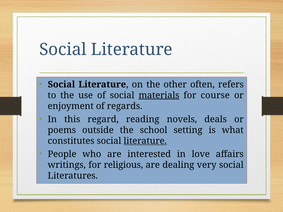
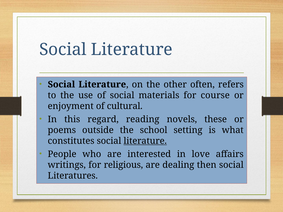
materials underline: present -> none
regards: regards -> cultural
deals: deals -> these
very: very -> then
